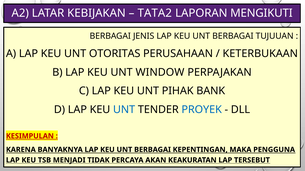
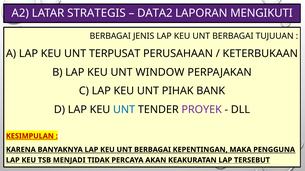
KEBIJAKAN: KEBIJAKAN -> STRATEGIS
TATA2: TATA2 -> DATA2
OTORITAS: OTORITAS -> TERPUSAT
PROYEK colour: blue -> purple
